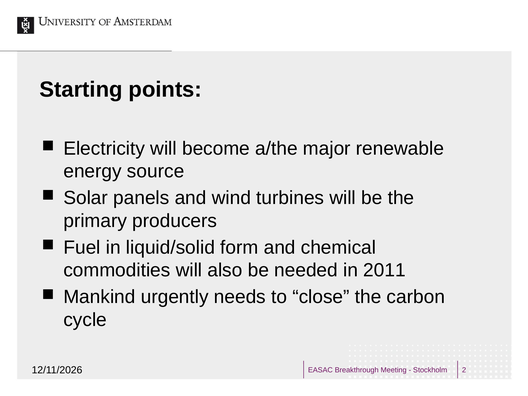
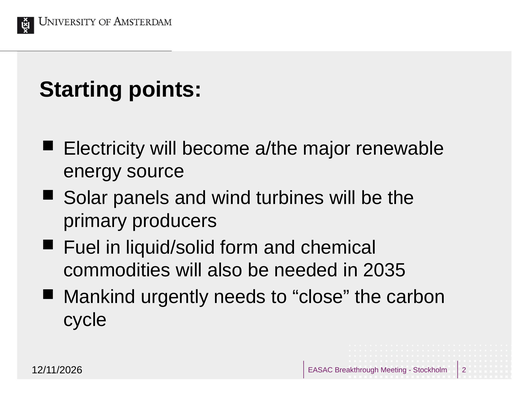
2011: 2011 -> 2035
